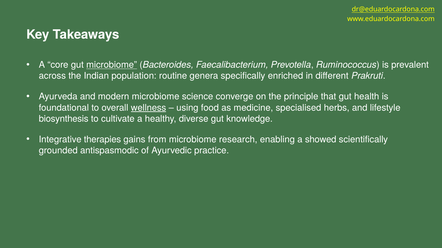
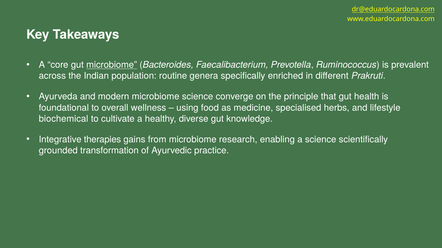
wellness underline: present -> none
biosynthesis: biosynthesis -> biochemical
a showed: showed -> science
antispasmodic: antispasmodic -> transformation
